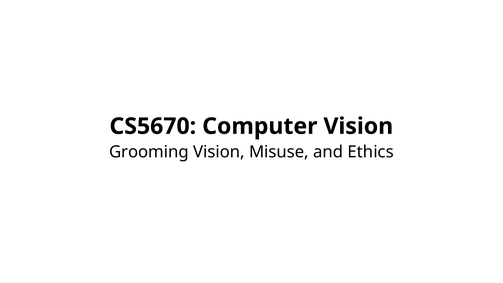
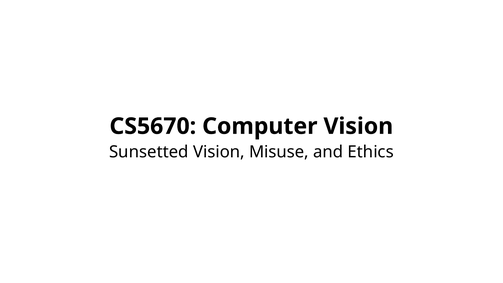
Grooming: Grooming -> Sunsetted
